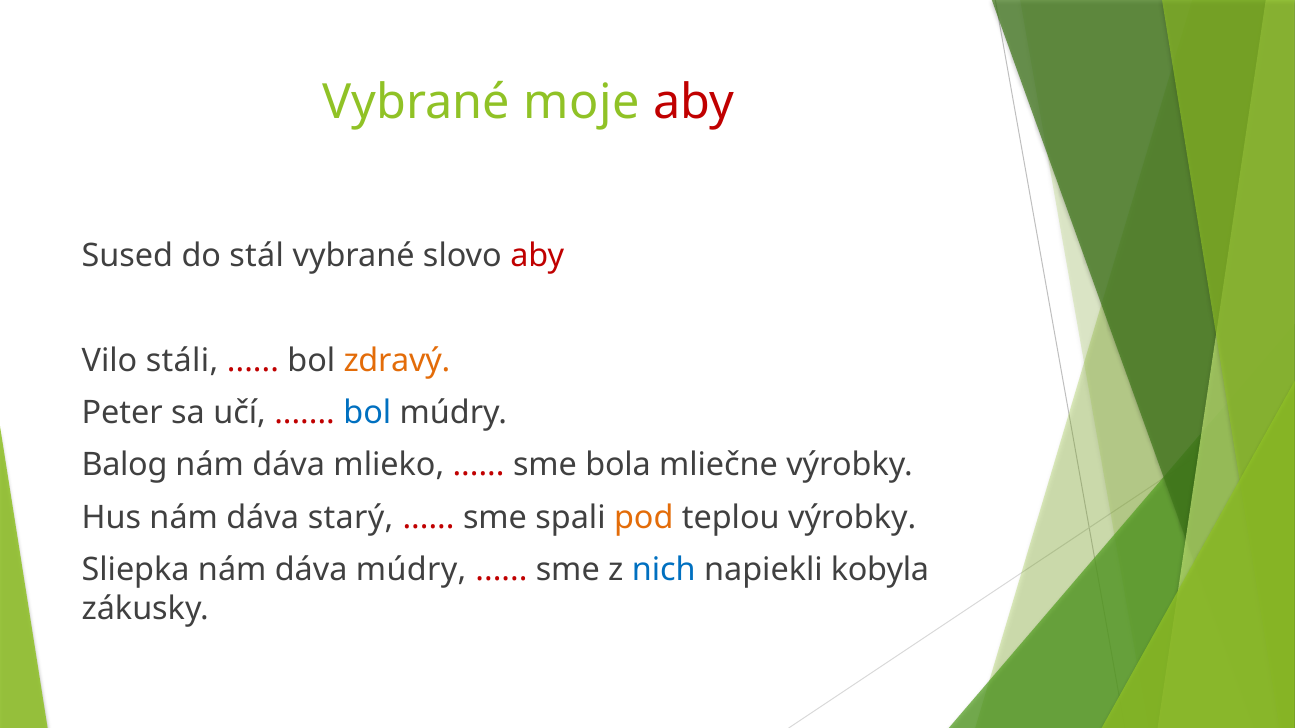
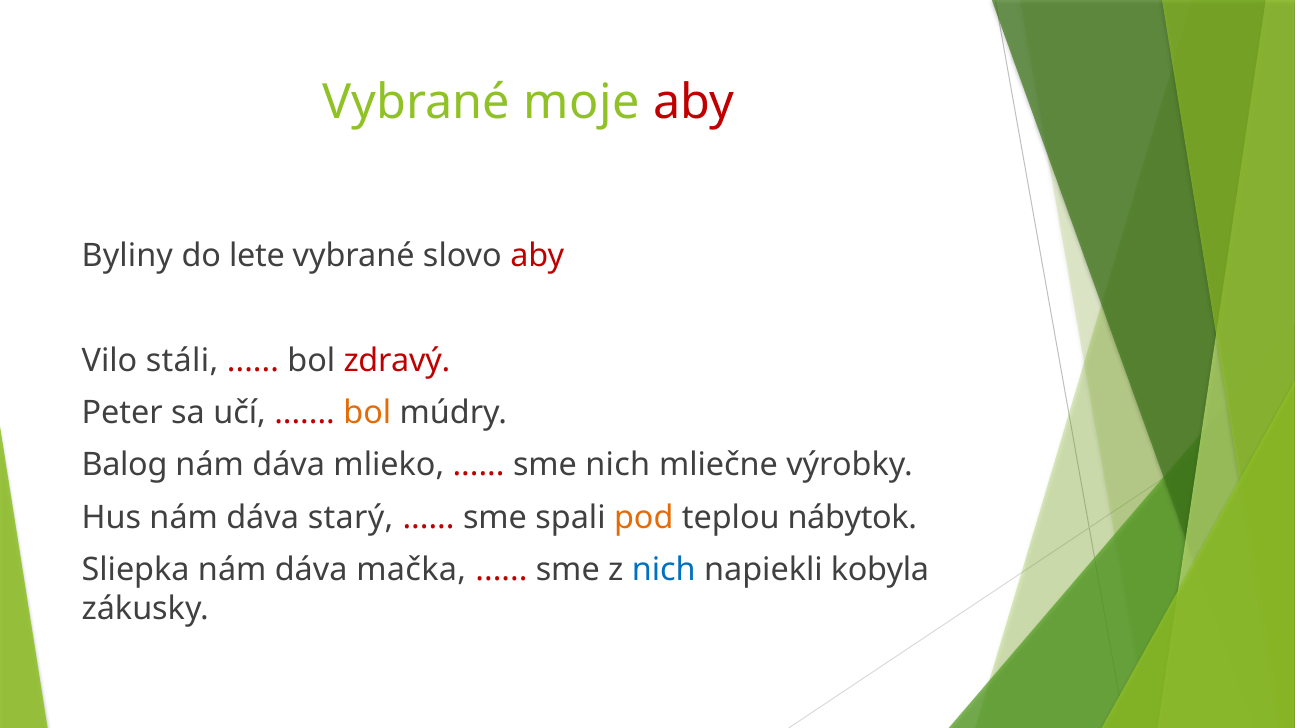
Sused: Sused -> Byliny
stál: stál -> lete
zdravý colour: orange -> red
bol at (367, 413) colour: blue -> orange
sme bola: bola -> nich
teplou výrobky: výrobky -> nábytok
dáva múdry: múdry -> mačka
